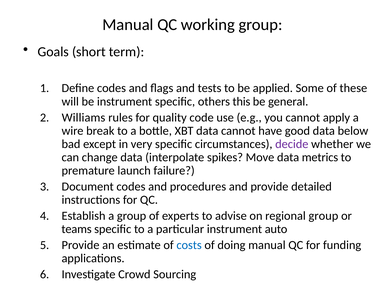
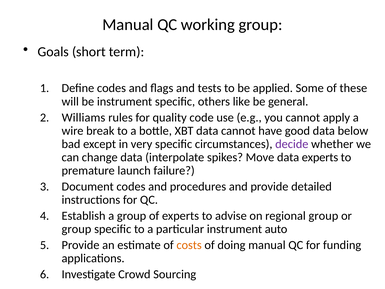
this: this -> like
data metrics: metrics -> experts
teams at (77, 229): teams -> group
costs colour: blue -> orange
